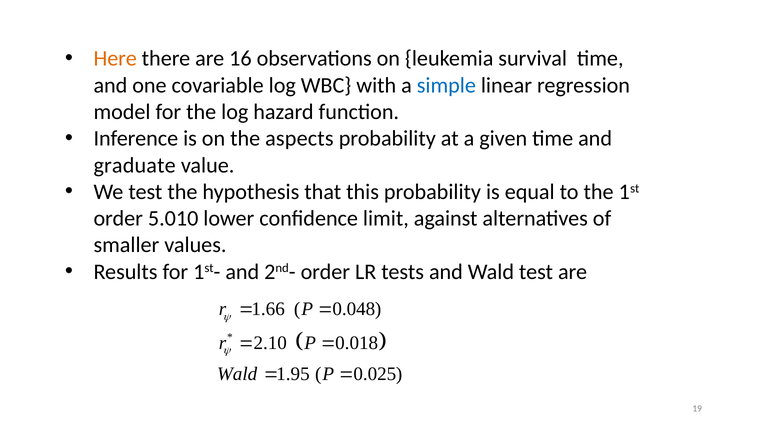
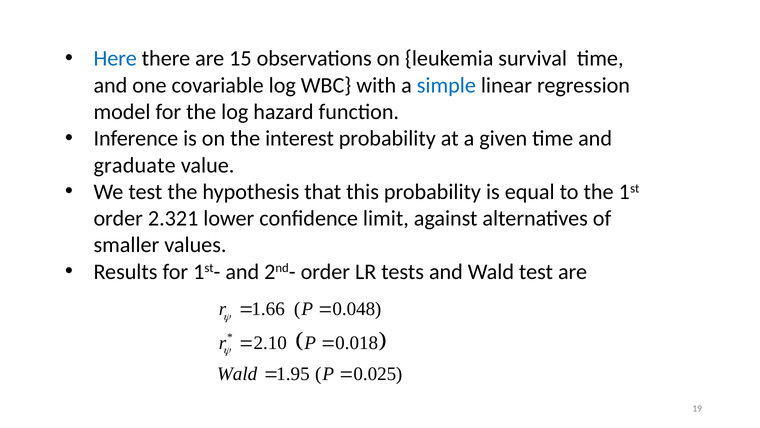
Here colour: orange -> blue
16: 16 -> 15
aspects: aspects -> interest
5.010: 5.010 -> 2.321
